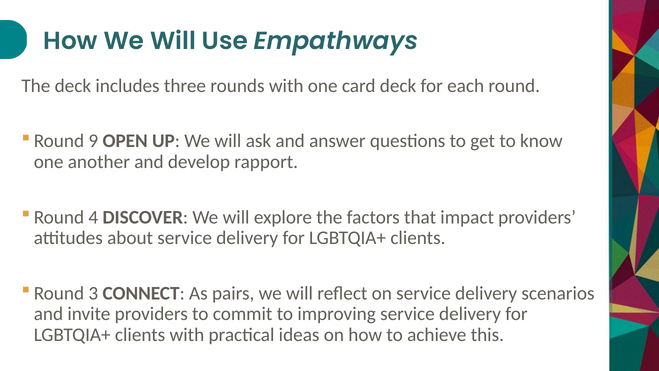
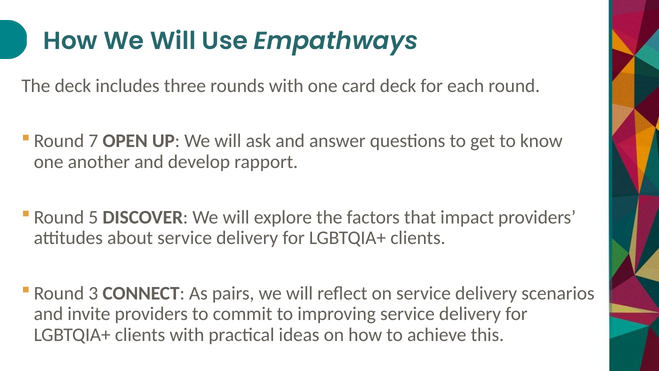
9: 9 -> 7
4: 4 -> 5
